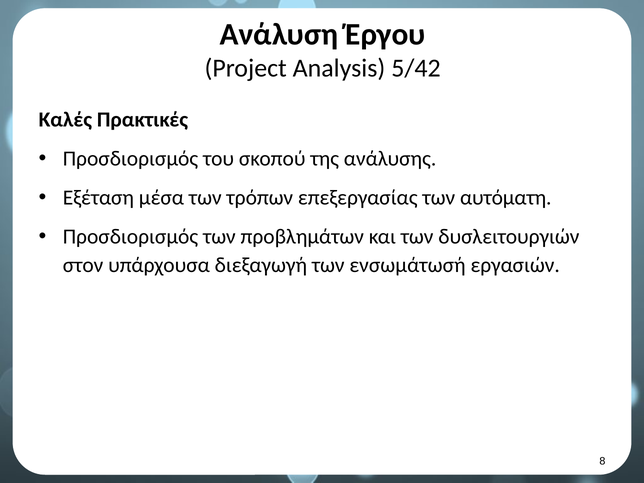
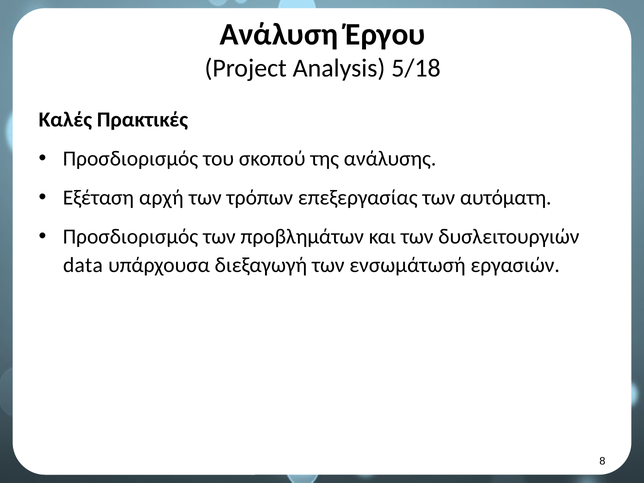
5/42: 5/42 -> 5/18
μέσα: μέσα -> αρχή
στον: στον -> data
